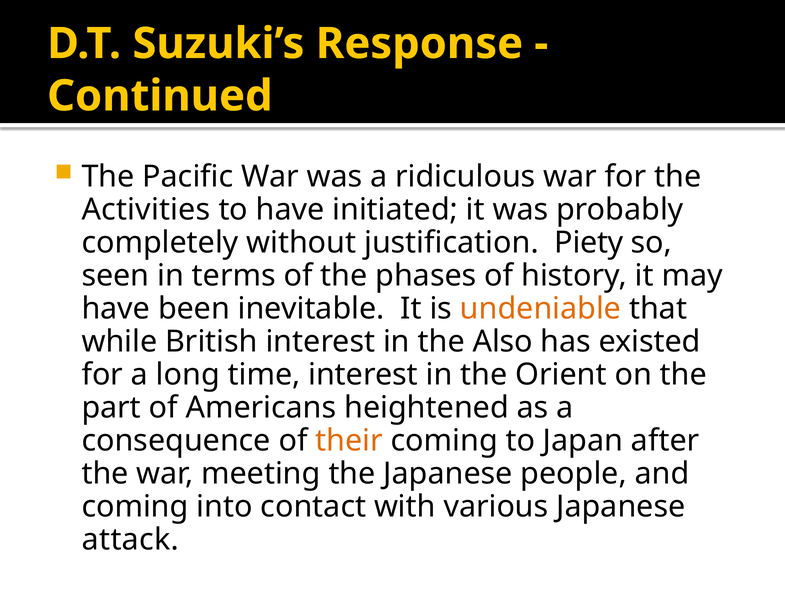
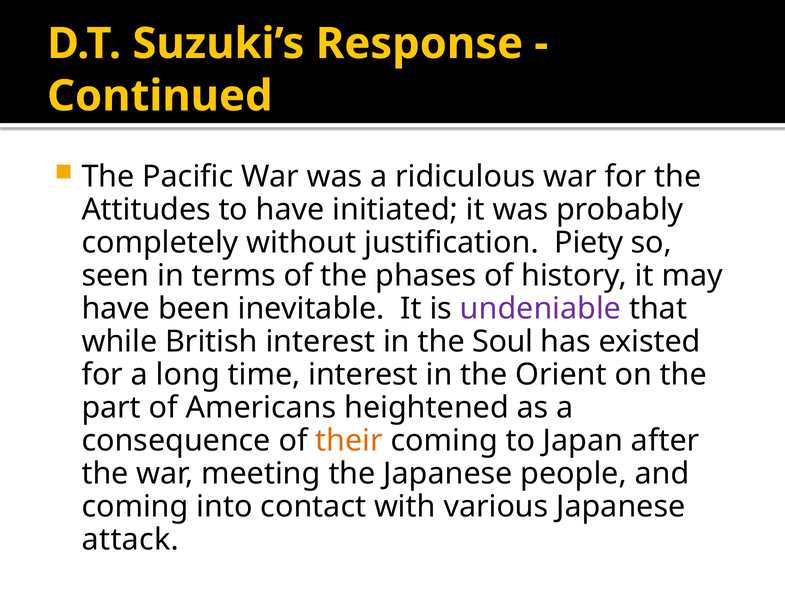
Activities: Activities -> Attitudes
undeniable colour: orange -> purple
Also: Also -> Soul
